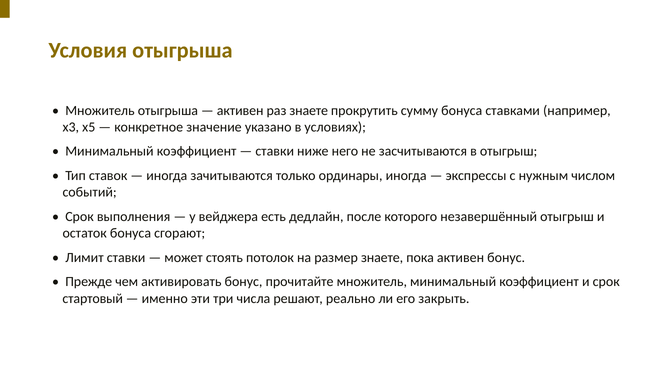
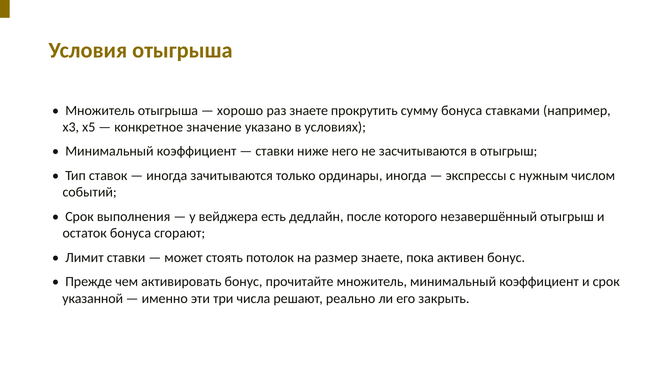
активен at (240, 110): активен -> хорошо
стартовый: стартовый -> указанной
